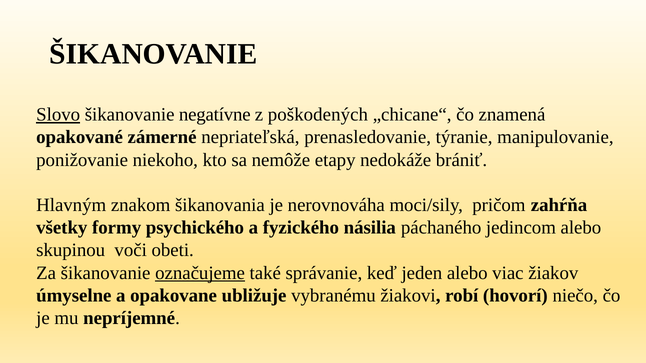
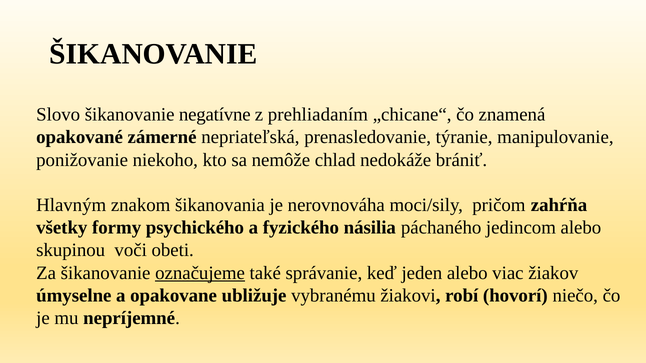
Slovo underline: present -> none
poškodených: poškodených -> prehliadaním
etapy: etapy -> chlad
